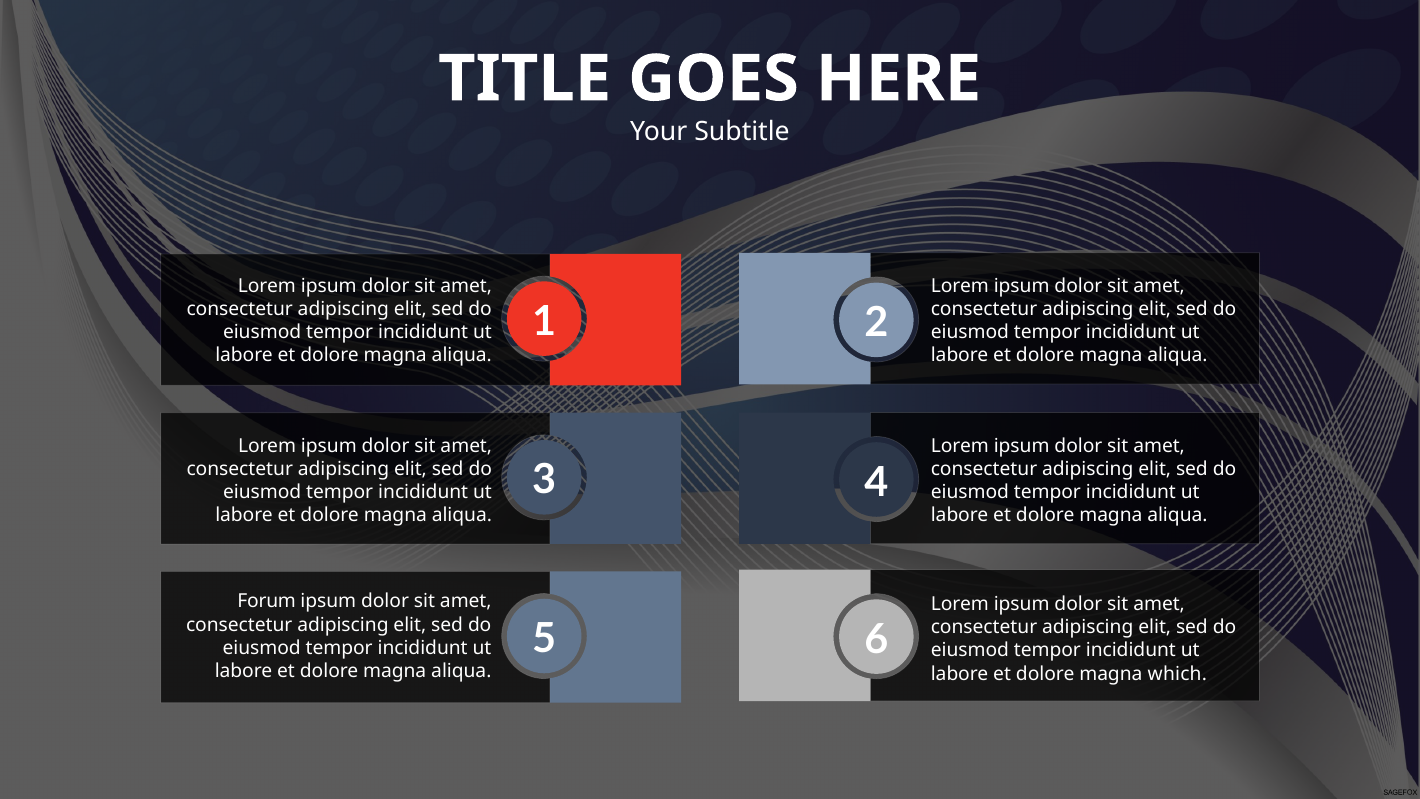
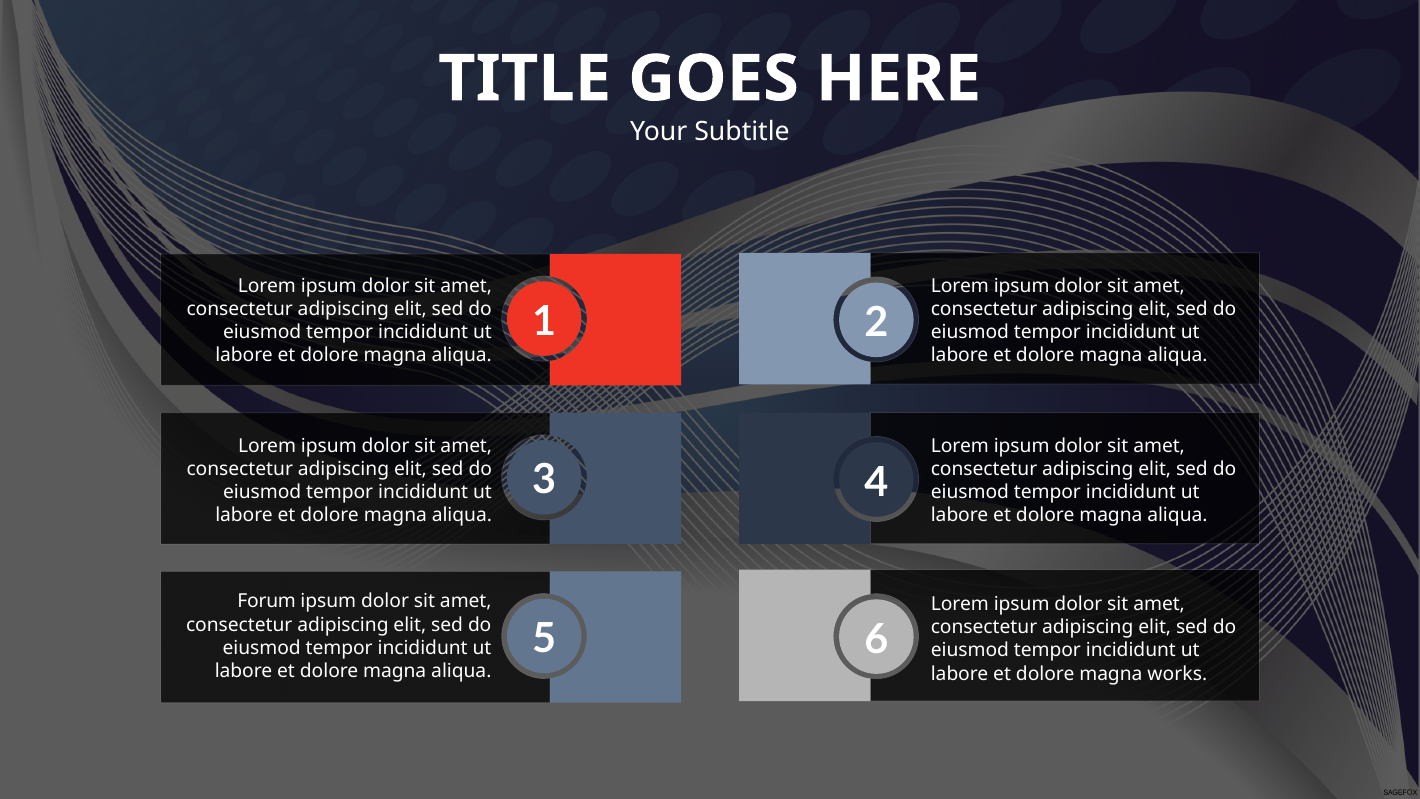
which: which -> works
